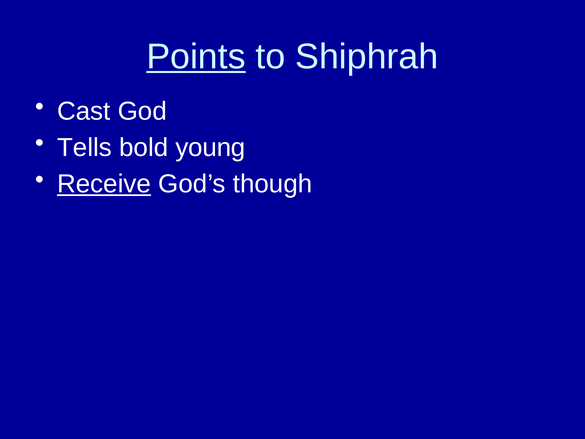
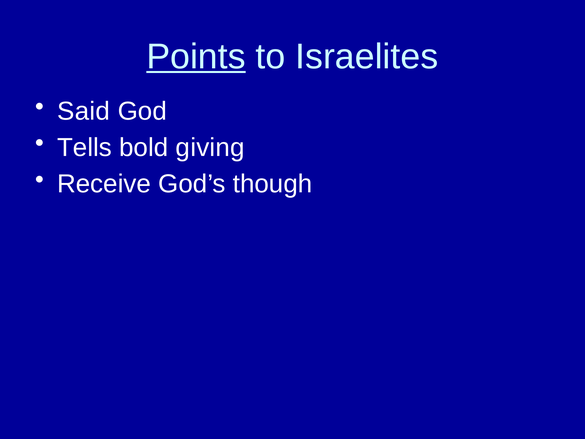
Shiphrah: Shiphrah -> Israelites
Cast: Cast -> Said
young: young -> giving
Receive underline: present -> none
